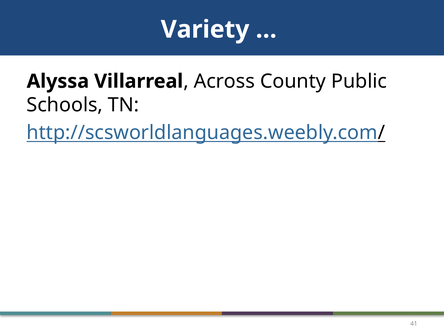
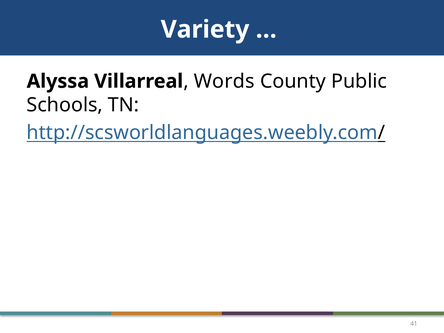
Across: Across -> Words
